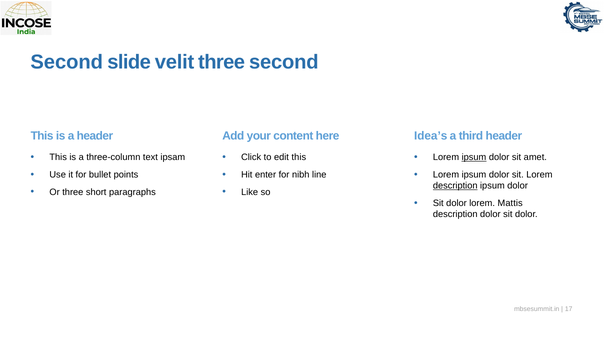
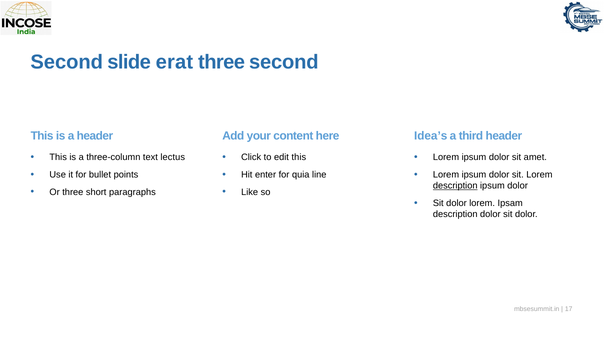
velit: velit -> erat
ipsam: ipsam -> lectus
ipsum at (474, 157) underline: present -> none
nibh: nibh -> quia
Mattis: Mattis -> Ipsam
